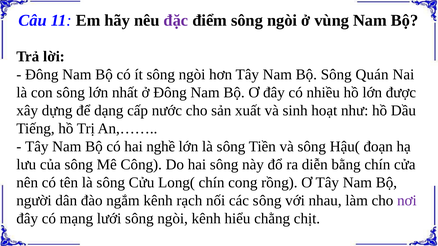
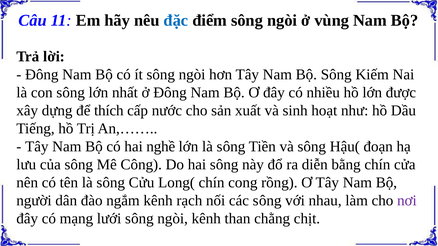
đặc colour: purple -> blue
Quán: Quán -> Kiếm
dạng: dạng -> thích
hiểu: hiểu -> than
